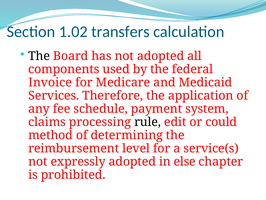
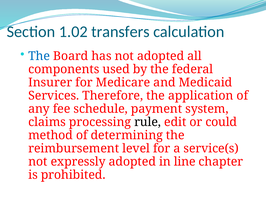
The at (39, 56) colour: black -> blue
Invoice: Invoice -> Insurer
else: else -> line
